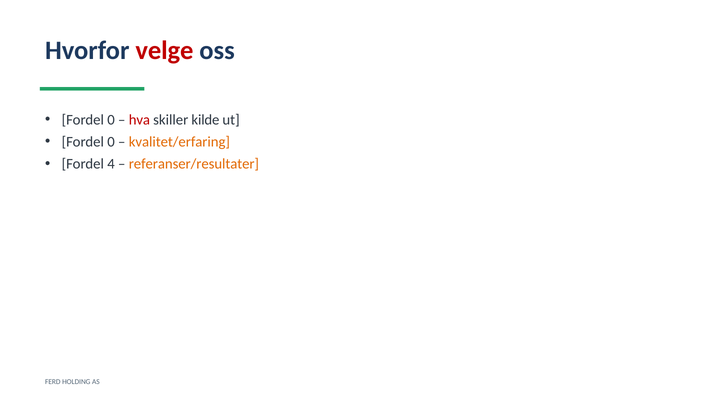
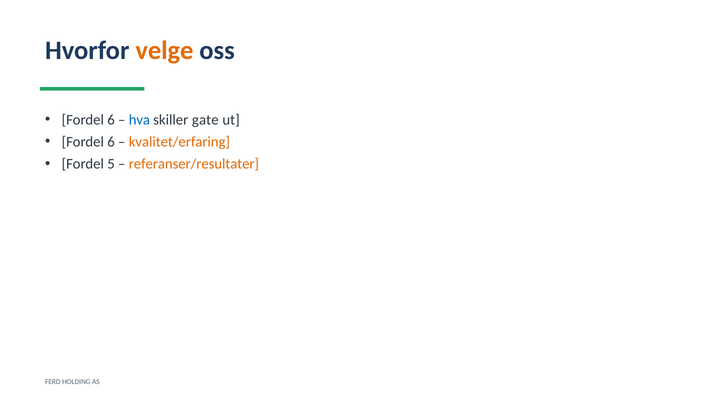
velge colour: red -> orange
0 at (111, 120): 0 -> 6
hva colour: red -> blue
kilde: kilde -> gate
0 at (111, 142): 0 -> 6
4: 4 -> 5
